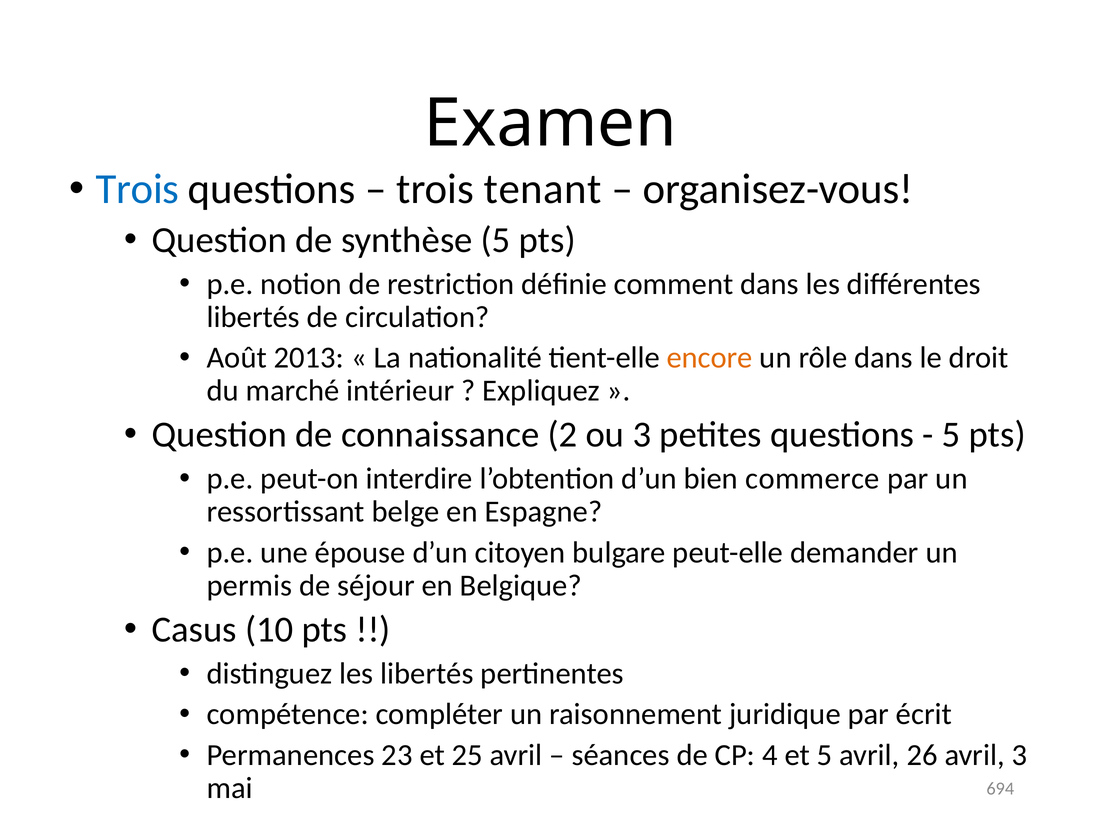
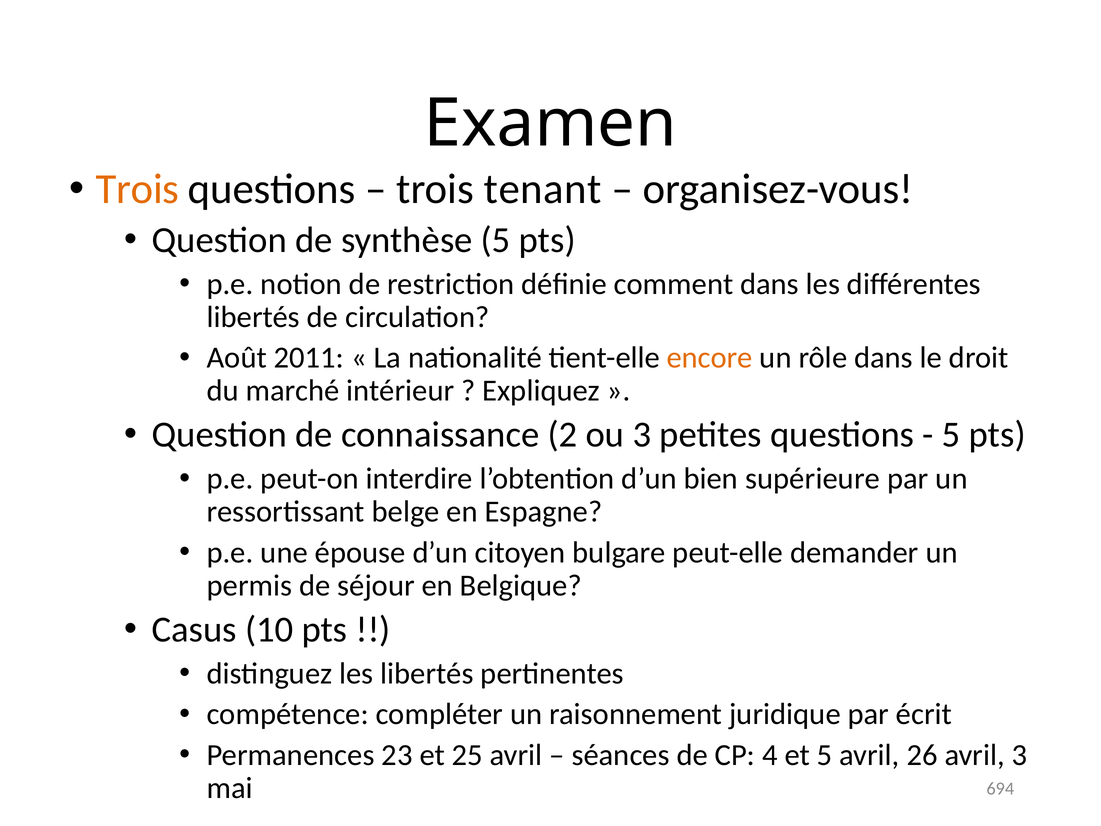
Trois at (138, 189) colour: blue -> orange
2013: 2013 -> 2011
commerce: commerce -> supérieure
